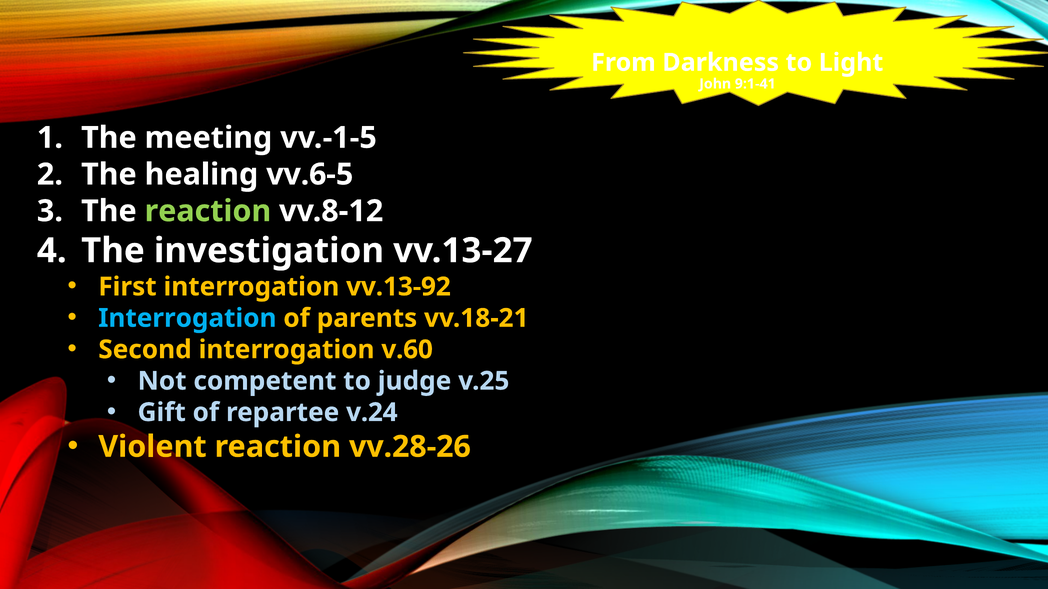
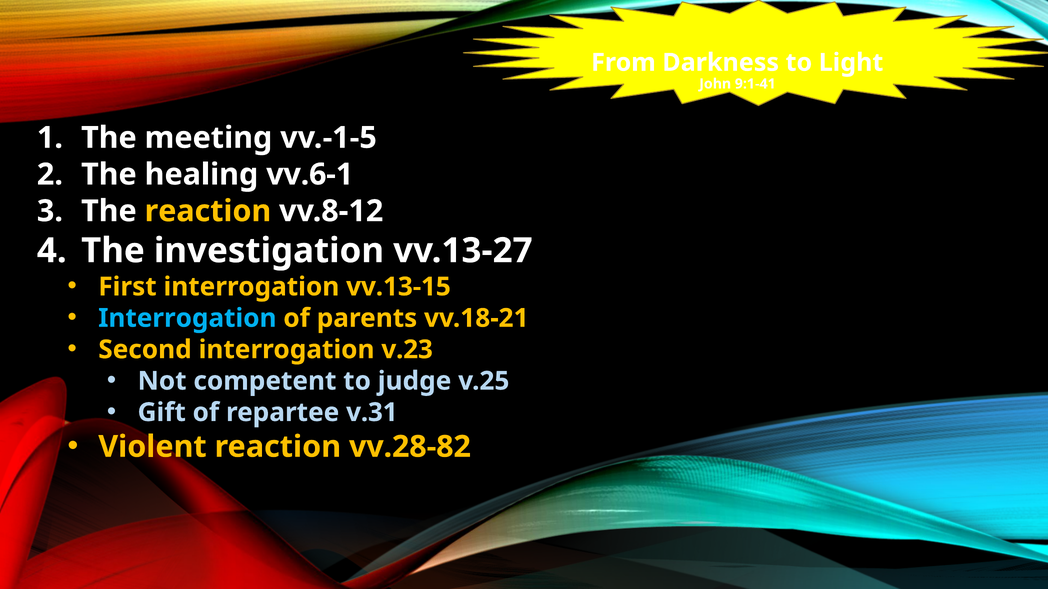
vv.6-5: vv.6-5 -> vv.6-1
reaction at (208, 211) colour: light green -> yellow
vv.13-92: vv.13-92 -> vv.13-15
v.60: v.60 -> v.23
v.24: v.24 -> v.31
vv.28-26: vv.28-26 -> vv.28-82
